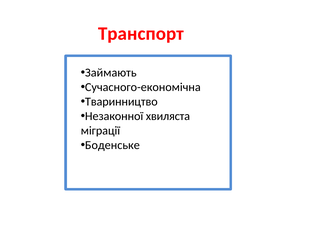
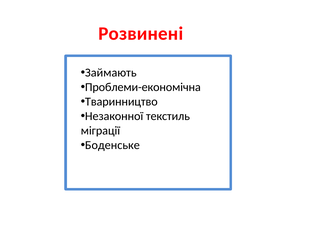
Транспорт: Транспорт -> Розвинені
Сучасного-економічна: Сучасного-економічна -> Проблеми-економічна
хвиляста: хвиляста -> текстиль
